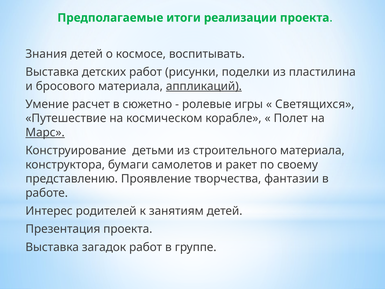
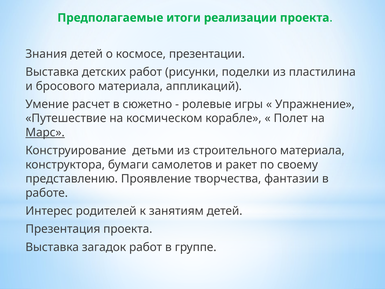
воспитывать: воспитывать -> презентации
аппликаций underline: present -> none
Светящихся: Светящихся -> Упражнение
